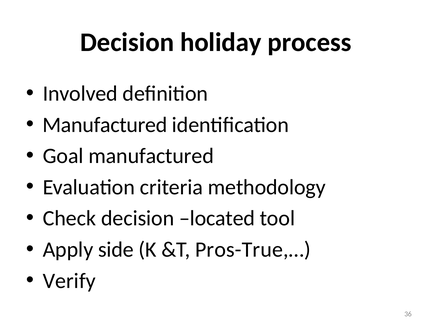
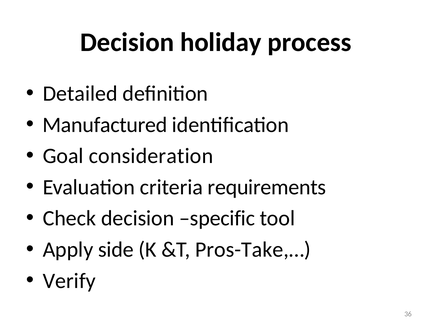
Involved: Involved -> Detailed
Goal manufactured: manufactured -> consideration
methodology: methodology -> requirements
located: located -> specific
Pros-True,…: Pros-True,… -> Pros-Take,…
